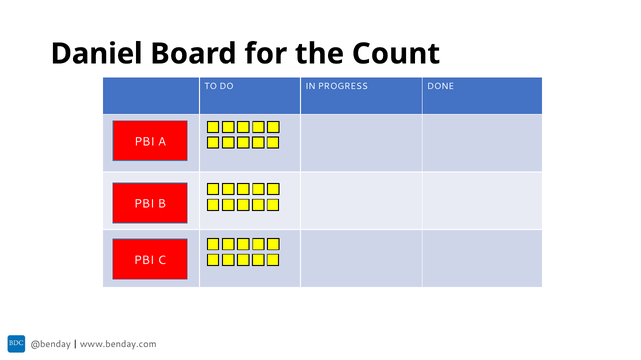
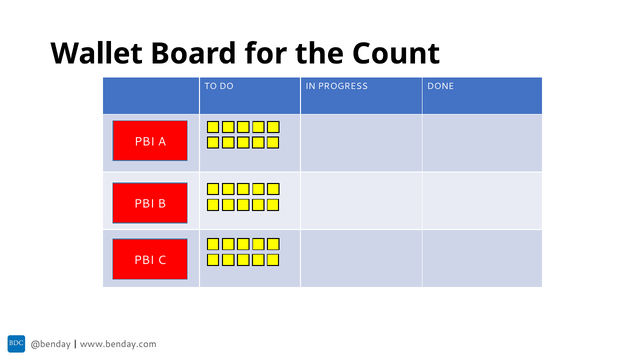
Daniel: Daniel -> Wallet
